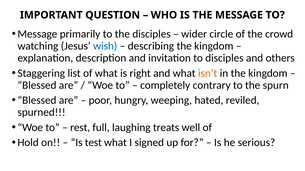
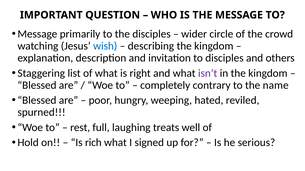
isn’t colour: orange -> purple
spurn: spurn -> name
test: test -> rich
